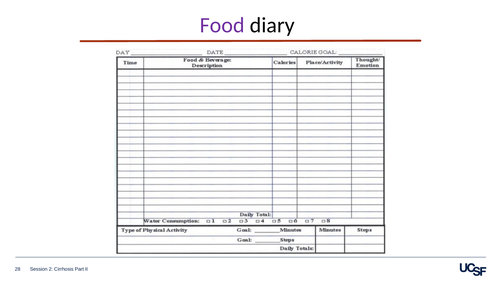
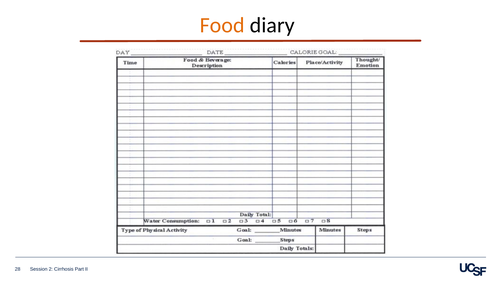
Food colour: purple -> orange
